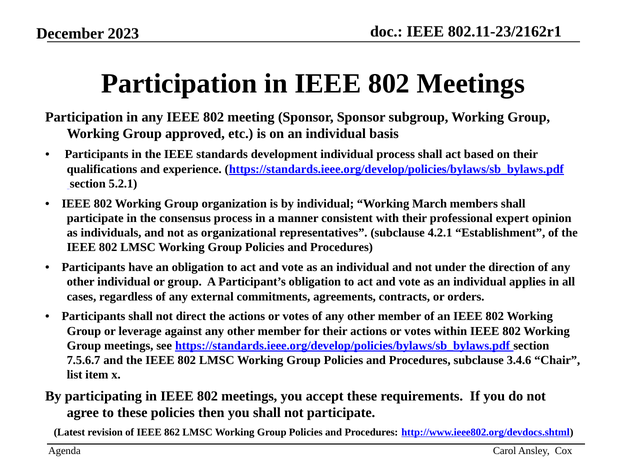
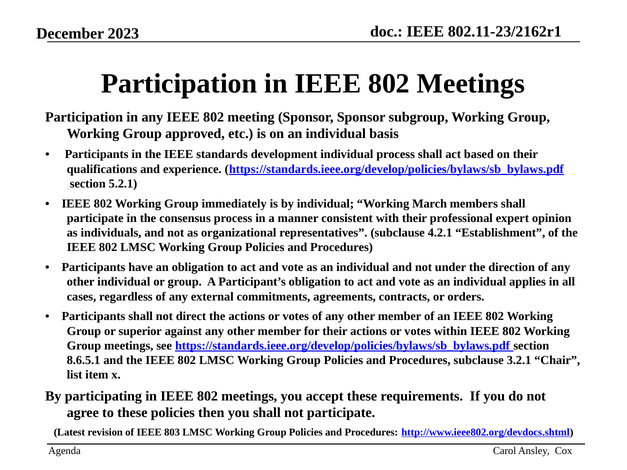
organization: organization -> immediately
leverage: leverage -> superior
7.5.6.7: 7.5.6.7 -> 8.6.5.1
3.4.6: 3.4.6 -> 3.2.1
862: 862 -> 803
